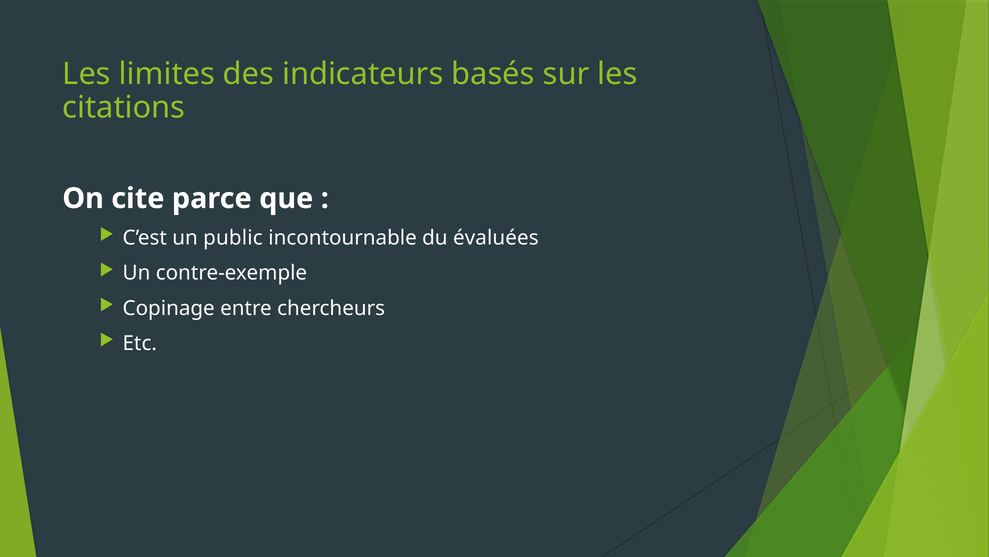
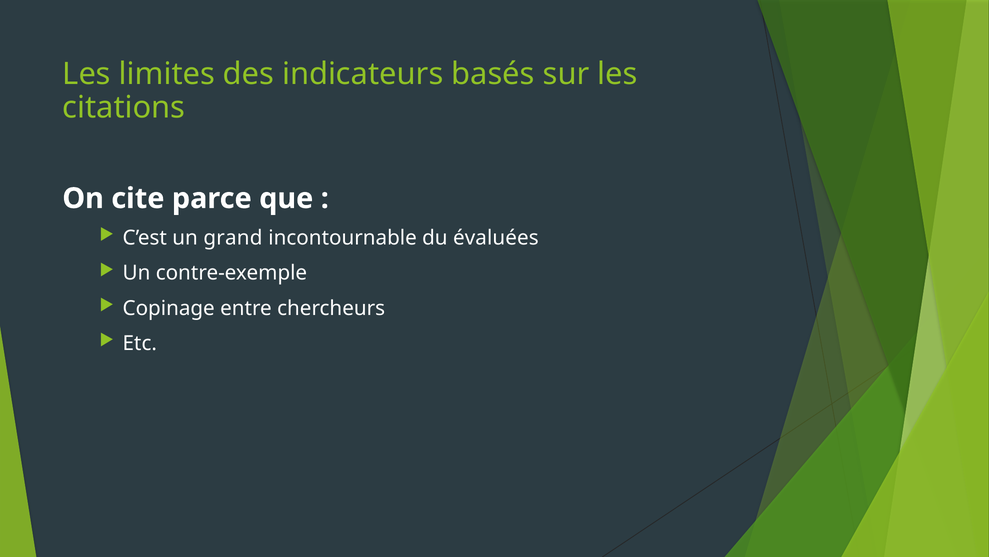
public: public -> grand
